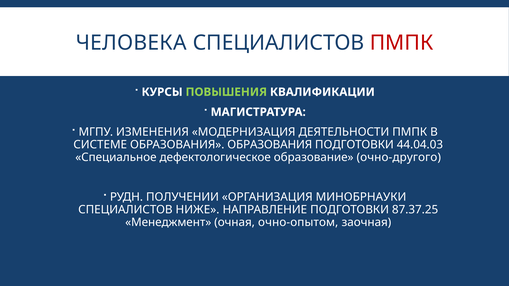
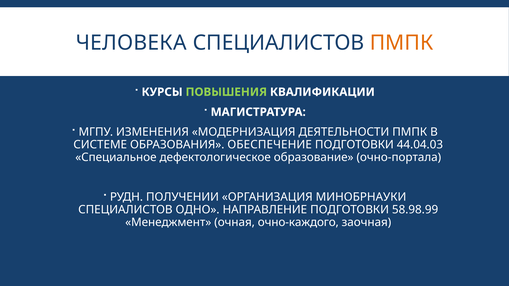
ПМПК at (402, 43) colour: red -> orange
ОБРАЗОВАНИЯ ОБРАЗОВАНИЯ: ОБРАЗОВАНИЯ -> ОБЕСПЕЧЕНИЕ
очно-другого: очно-другого -> очно-портала
НИЖЕ: НИЖЕ -> ОДНО
87.37.25: 87.37.25 -> 58.98.99
очно-опытом: очно-опытом -> очно-каждого
